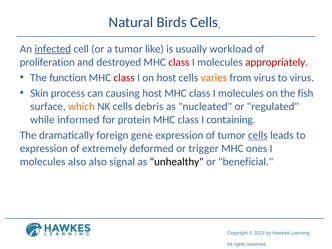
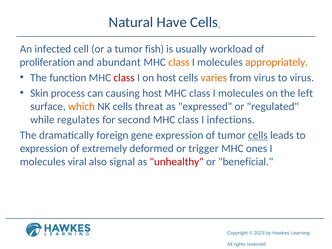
Birds: Birds -> Have
infected underline: present -> none
like: like -> fish
destroyed: destroyed -> abundant
class at (179, 62) colour: red -> orange
appropriately colour: red -> orange
fish: fish -> left
debris: debris -> threat
nucleated: nucleated -> expressed
informed: informed -> regulates
protein: protein -> second
containing: containing -> infections
molecules also: also -> viral
unhealthy colour: black -> red
